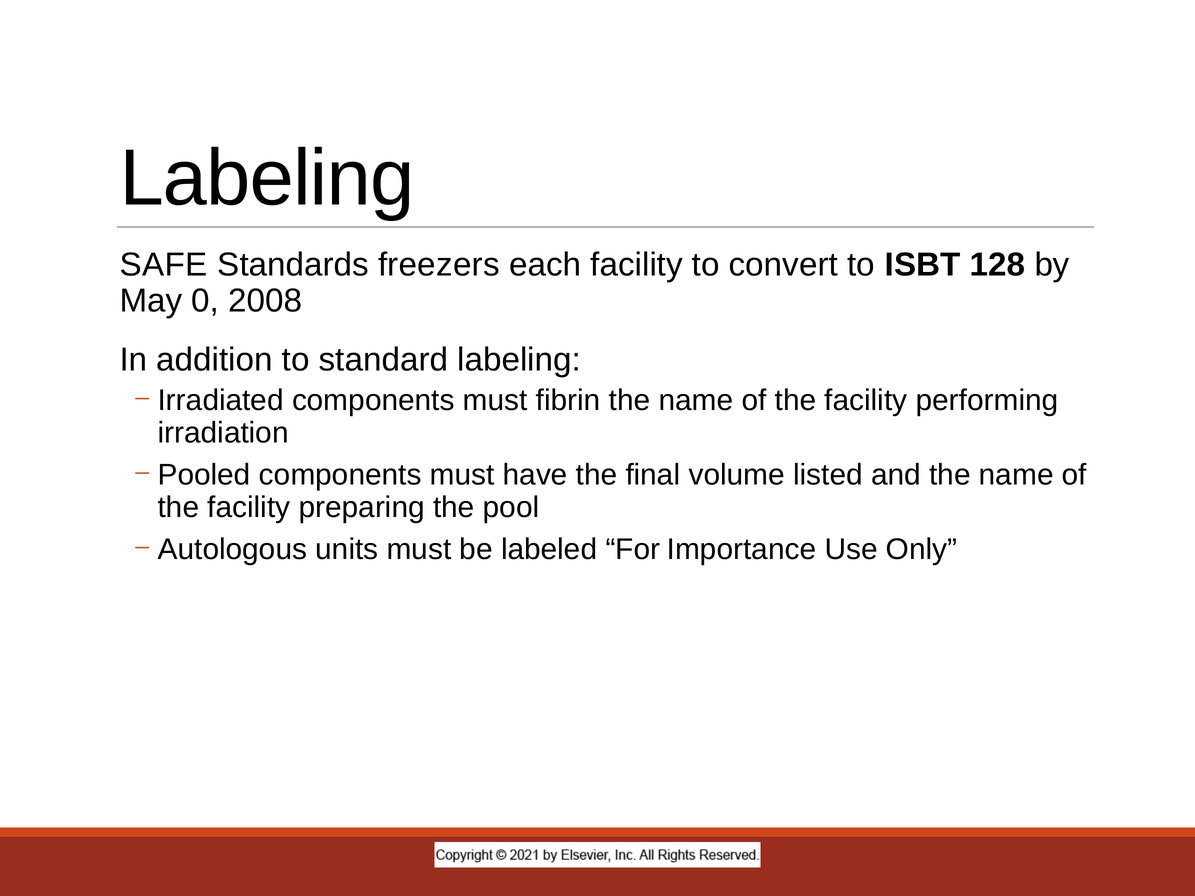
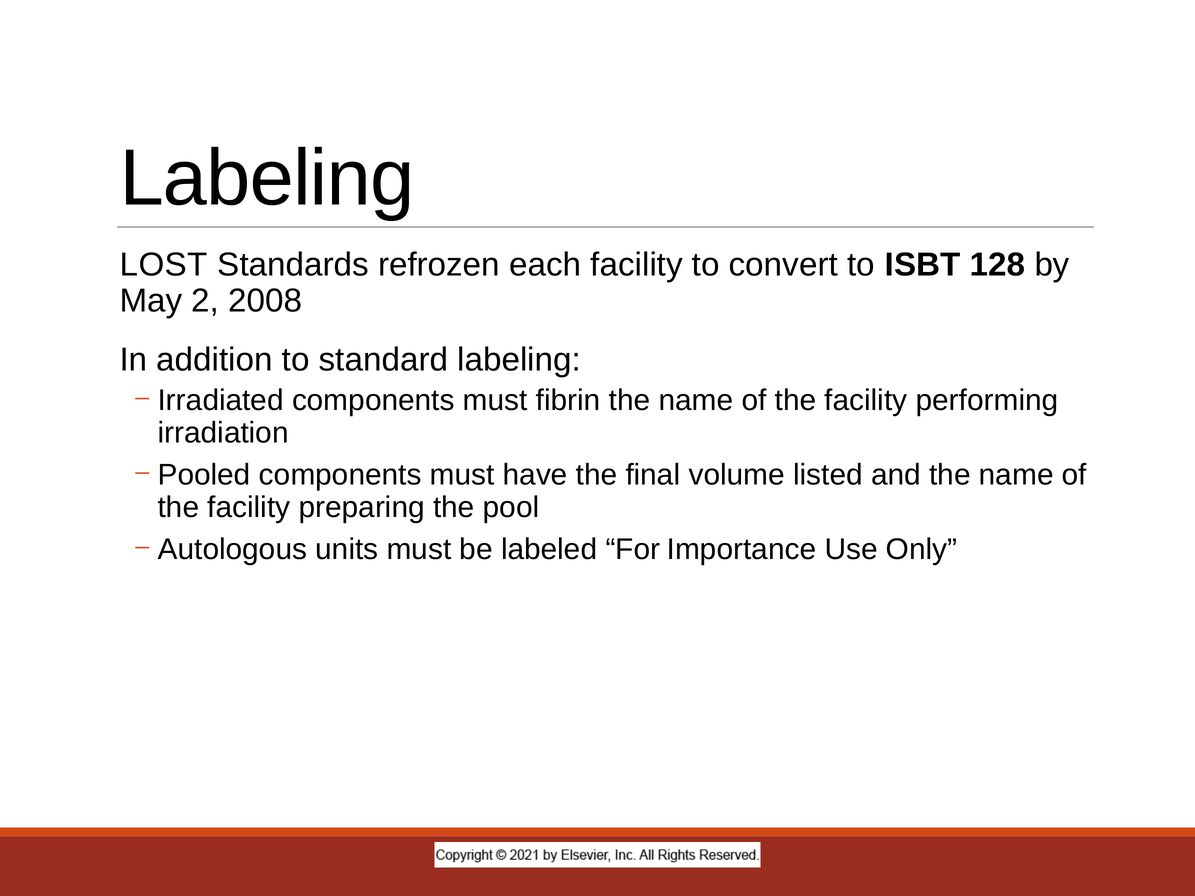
SAFE: SAFE -> LOST
freezers: freezers -> refrozen
0: 0 -> 2
